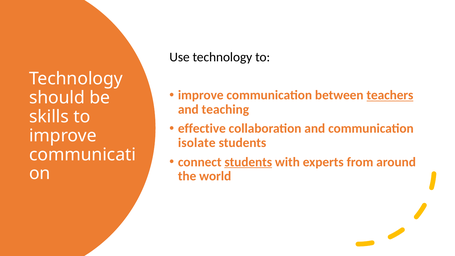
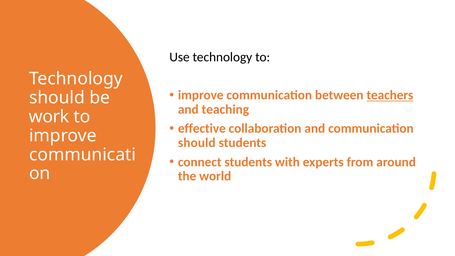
skills: skills -> work
isolate at (197, 143): isolate -> should
students at (248, 162) underline: present -> none
